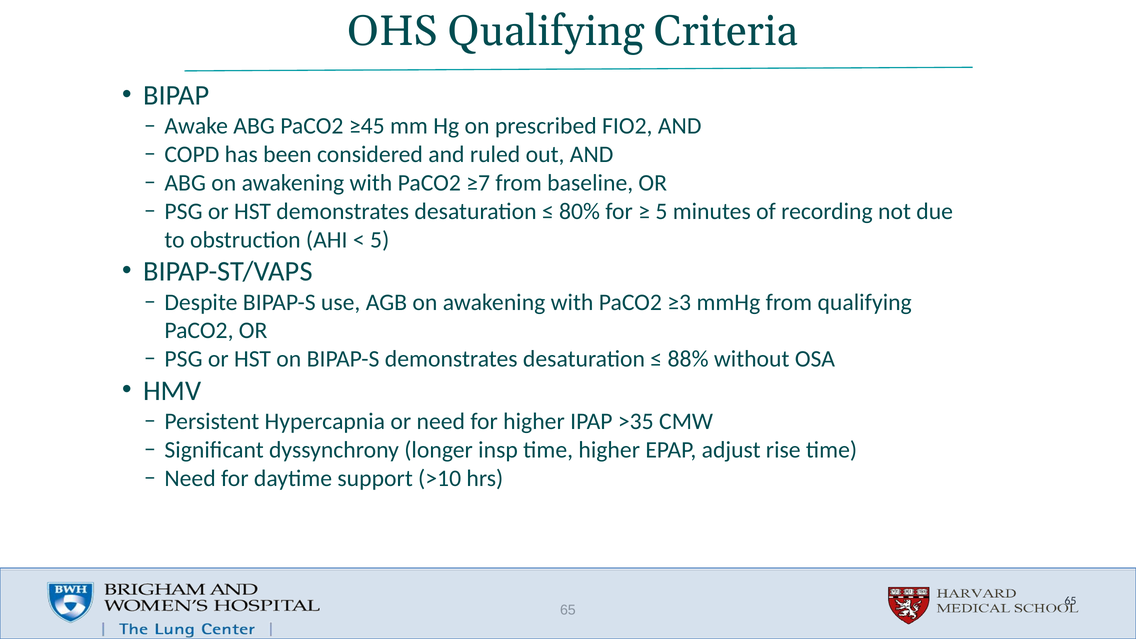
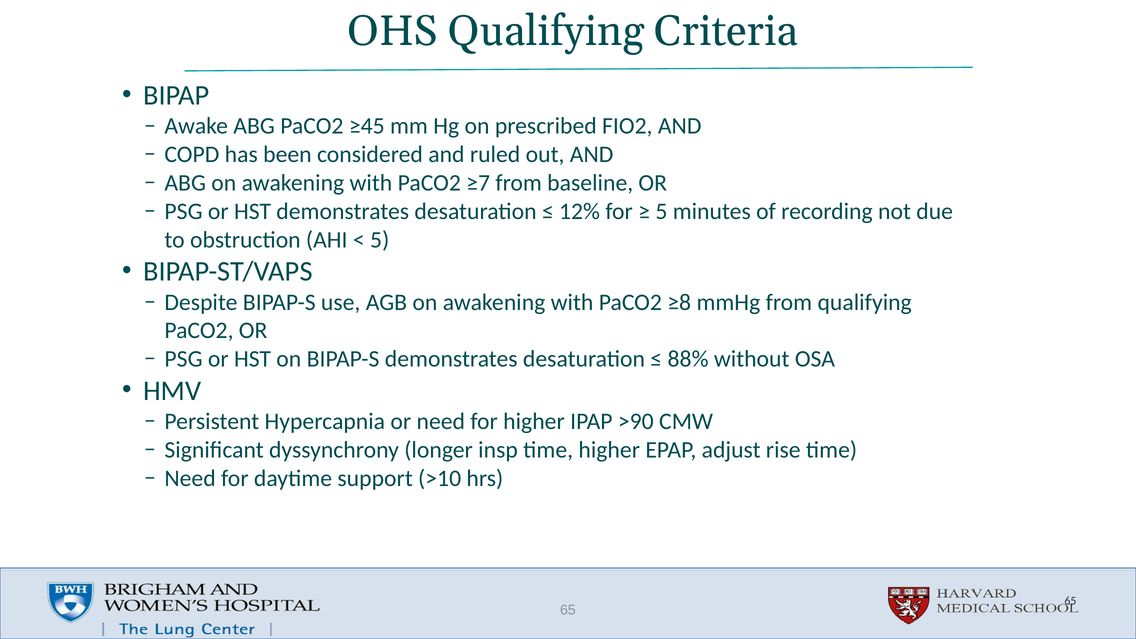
80%: 80% -> 12%
≥3: ≥3 -> ≥8
>35: >35 -> >90
